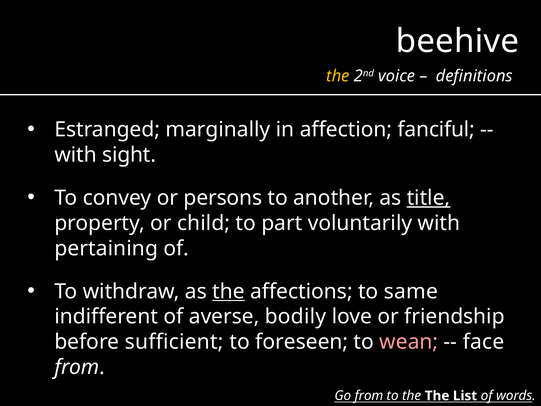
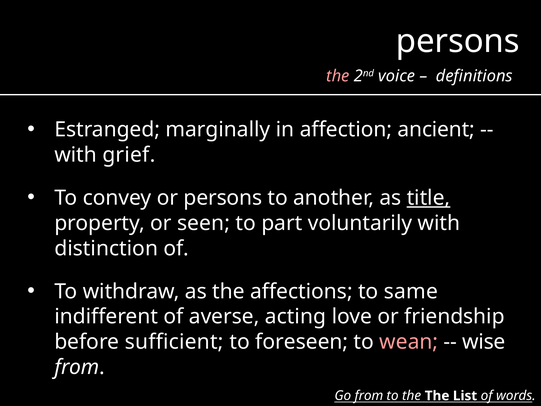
beehive at (458, 41): beehive -> persons
the at (338, 76) colour: yellow -> pink
fanciful: fanciful -> ancient
sight: sight -> grief
child: child -> seen
pertaining: pertaining -> distinction
the at (228, 291) underline: present -> none
bodily: bodily -> acting
face: face -> wise
